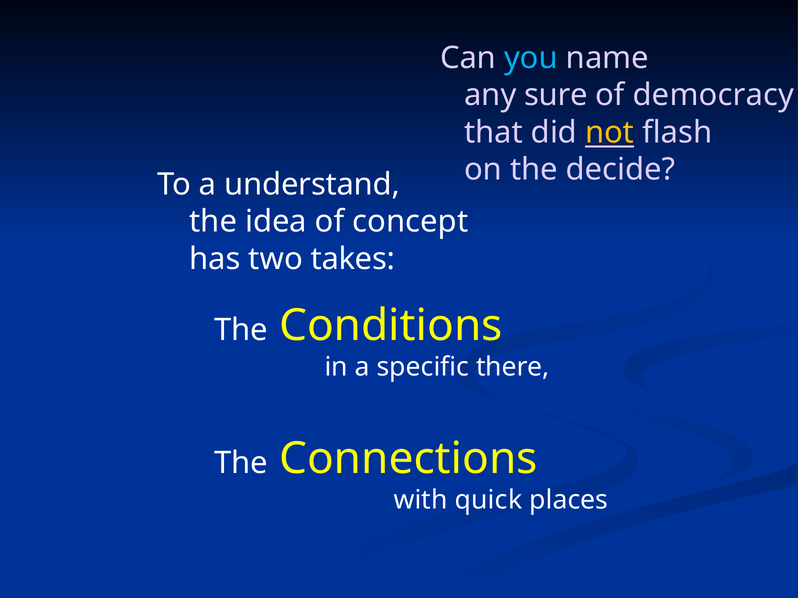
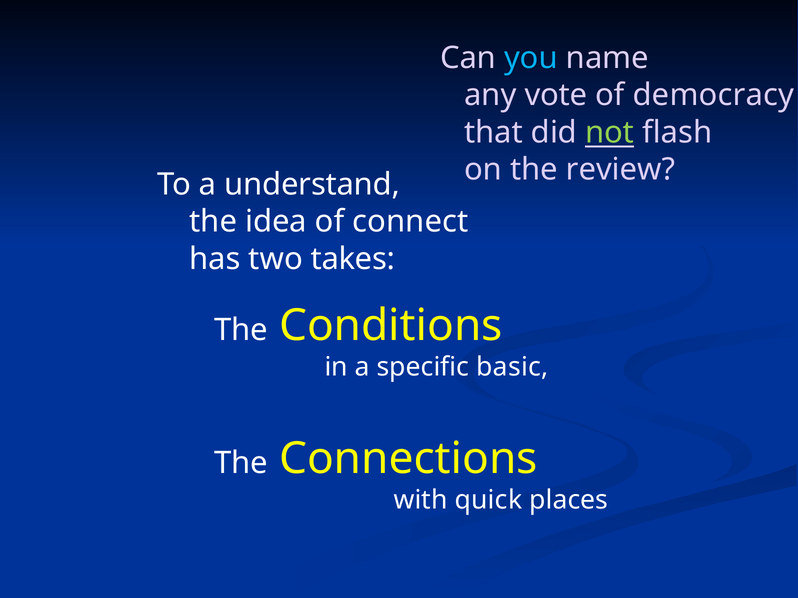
sure: sure -> vote
not colour: yellow -> light green
decide: decide -> review
concept: concept -> connect
there: there -> basic
